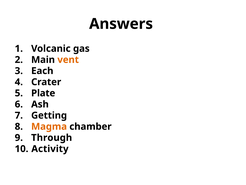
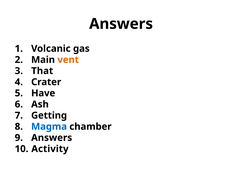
Each: Each -> That
Plate: Plate -> Have
Magma colour: orange -> blue
Through at (52, 137): Through -> Answers
